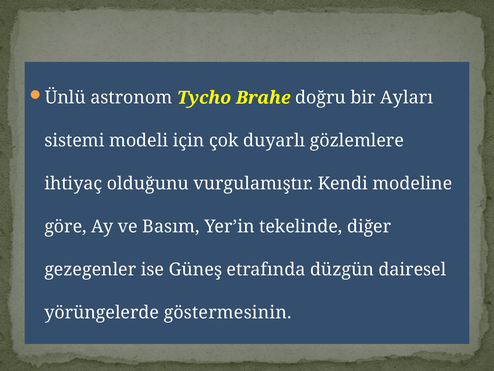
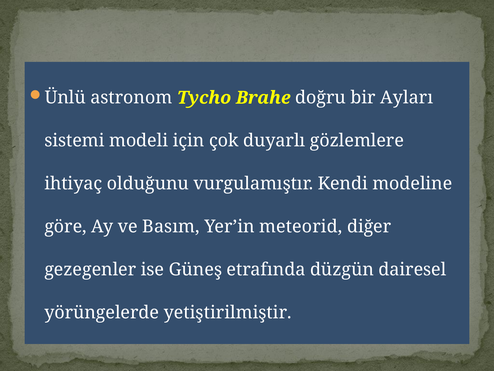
tekelinde: tekelinde -> meteorid
göstermesinin: göstermesinin -> yetiştirilmiştir
